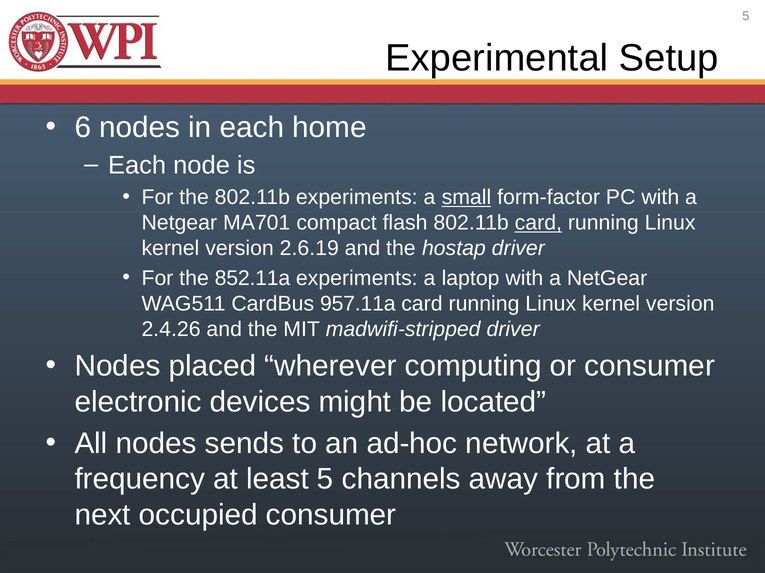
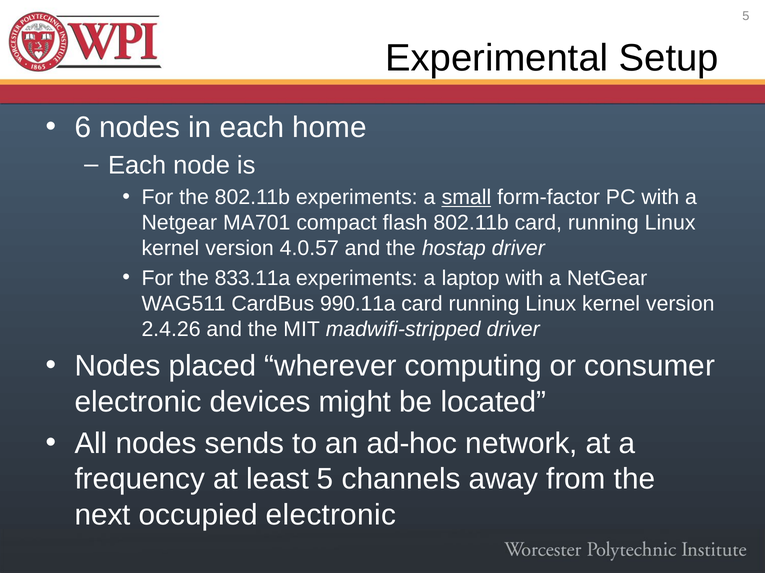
card at (538, 223) underline: present -> none
2.6.19: 2.6.19 -> 4.0.57
852.11a: 852.11a -> 833.11a
957.11a: 957.11a -> 990.11a
occupied consumer: consumer -> electronic
